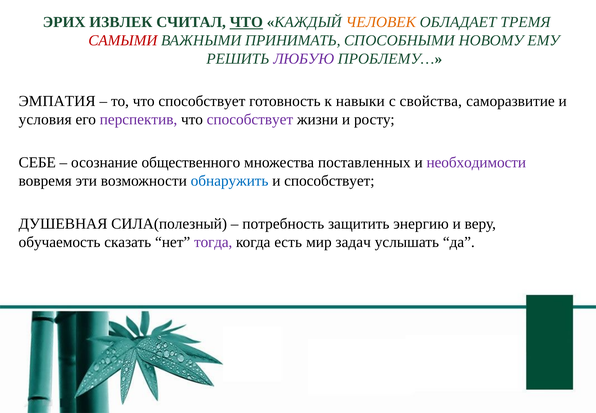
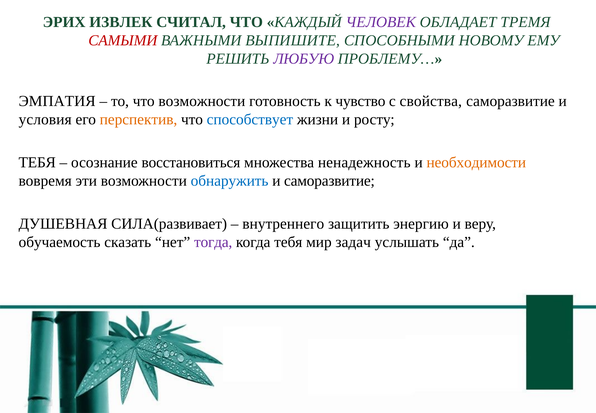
ЧТО at (246, 22) underline: present -> none
ЧЕЛОВЕК colour: orange -> purple
ПРИНИМАТЬ: ПРИНИМАТЬ -> ВЫПИШИТЕ
то что способствует: способствует -> возможности
навыки: навыки -> чувство
перспектив colour: purple -> orange
способствует at (250, 119) colour: purple -> blue
СЕБЕ at (37, 162): СЕБЕ -> ТЕБЯ
общественного: общественного -> восстановиться
поставленных: поставленных -> ненадежность
необходимости colour: purple -> orange
и способствует: способствует -> саморазвитие
СИЛА(полезный: СИЛА(полезный -> СИЛА(развивает
потребность: потребность -> внутреннего
когда есть: есть -> тебя
